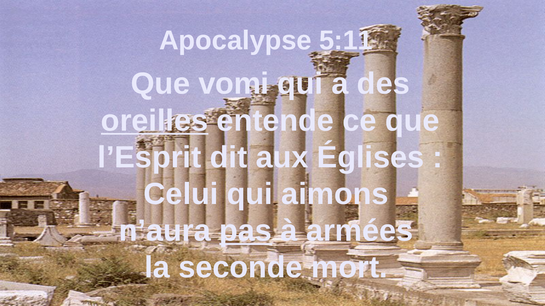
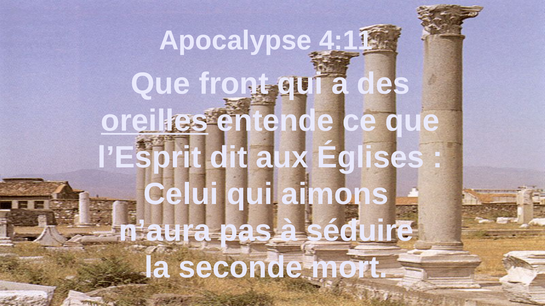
5:11: 5:11 -> 4:11
vomi: vomi -> front
pas underline: present -> none
armées: armées -> séduire
